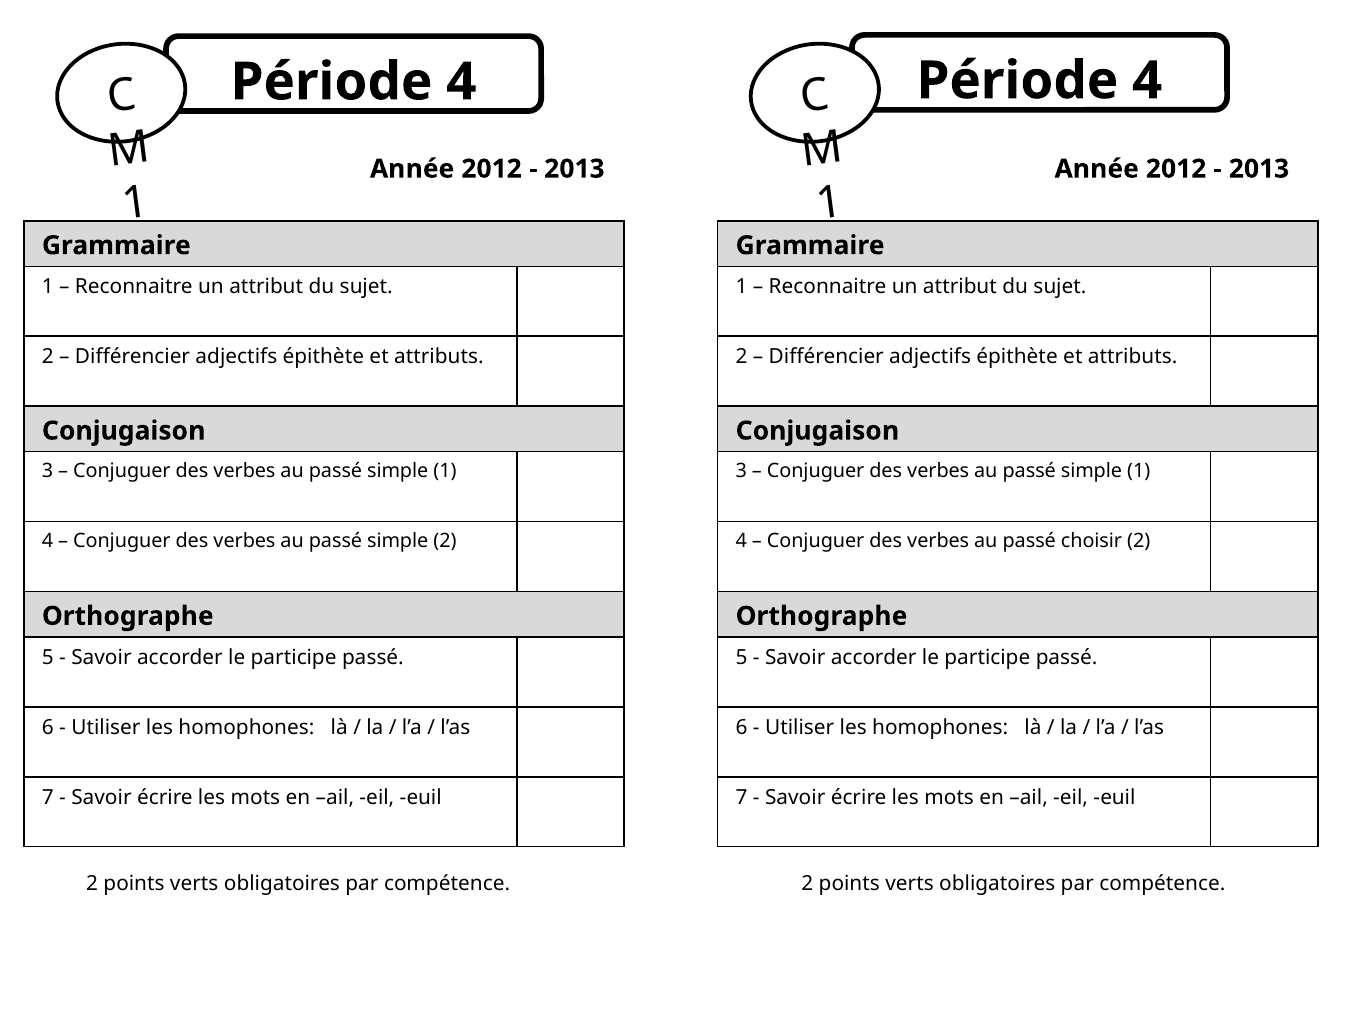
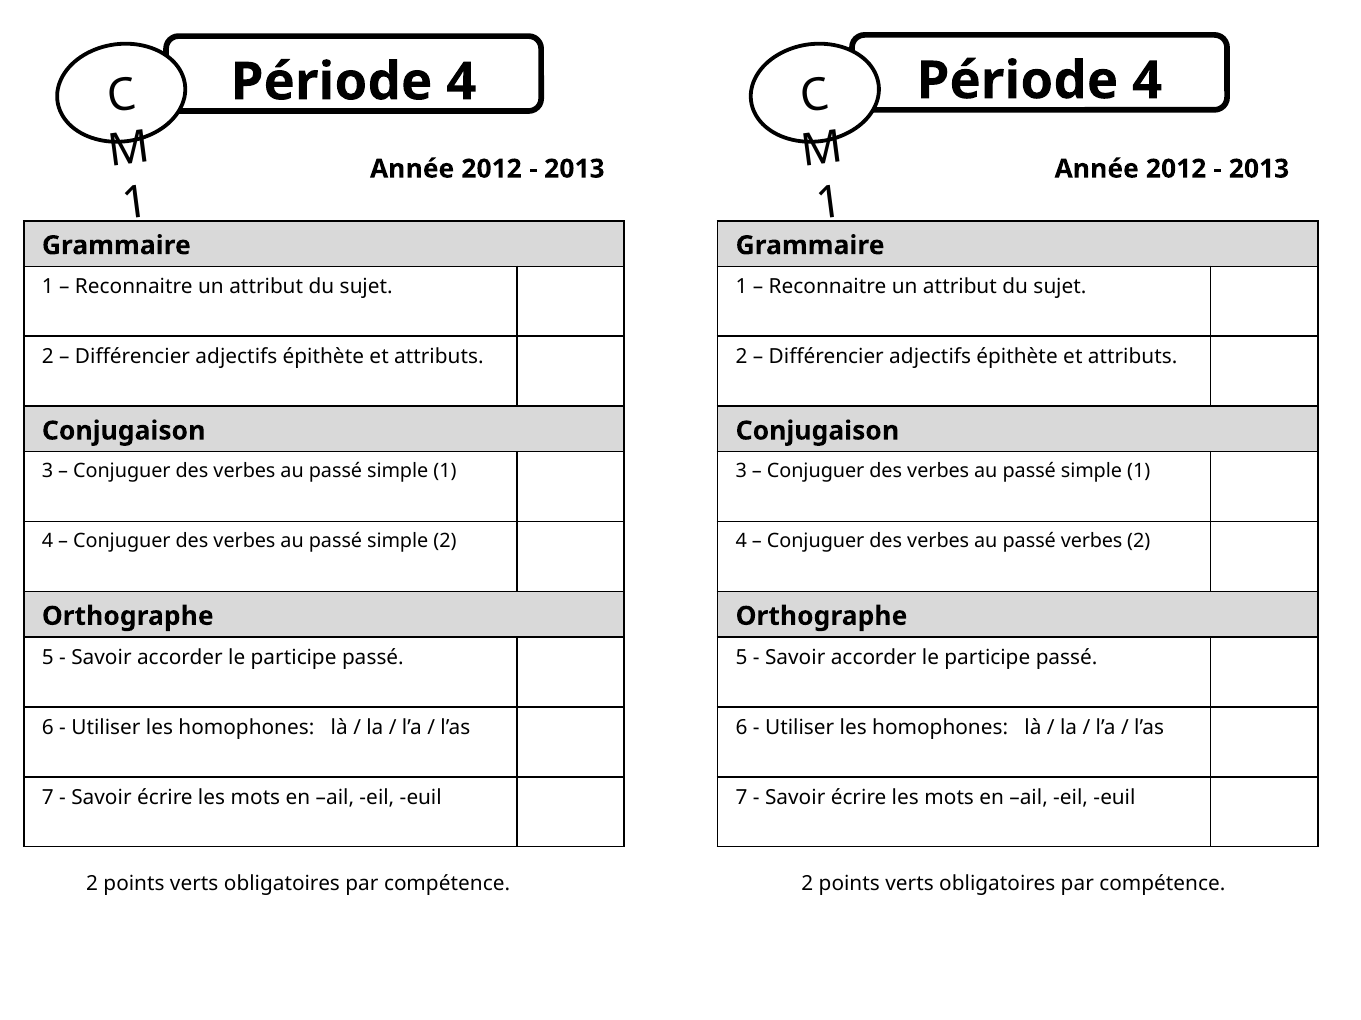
passé choisir: choisir -> verbes
